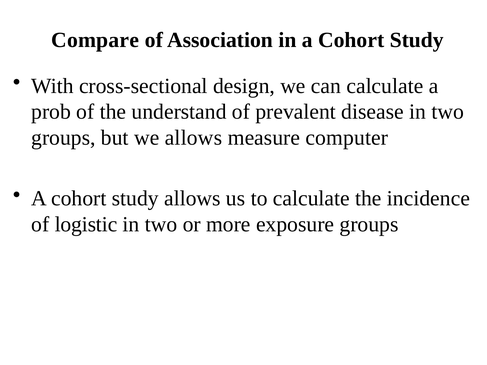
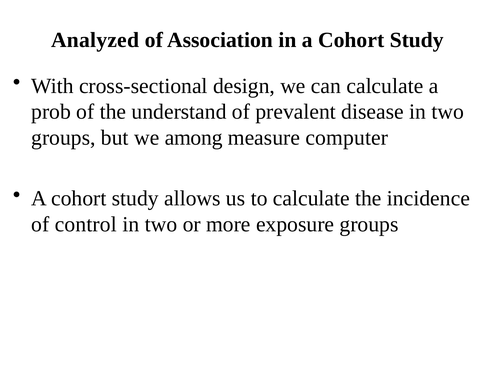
Compare: Compare -> Analyzed
we allows: allows -> among
logistic: logistic -> control
